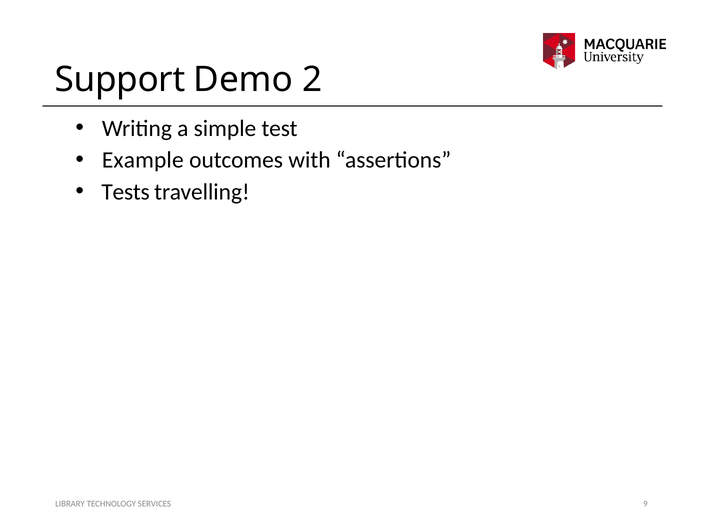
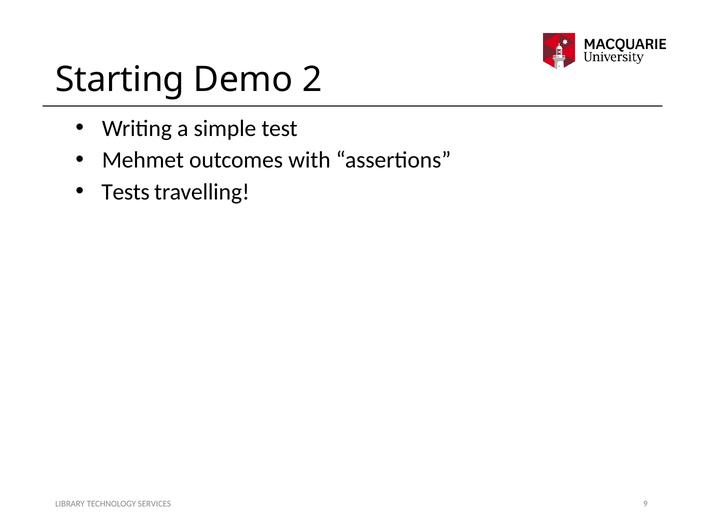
Support: Support -> Starting
Example: Example -> Mehmet
